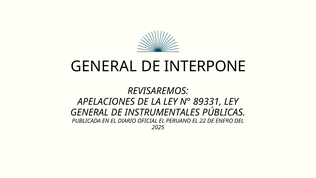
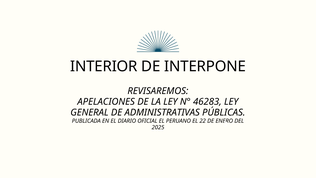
GENERAL at (104, 66): GENERAL -> INTERIOR
89331: 89331 -> 46283
INSTRUMENTALES: INSTRUMENTALES -> ADMINISTRATIVAS
